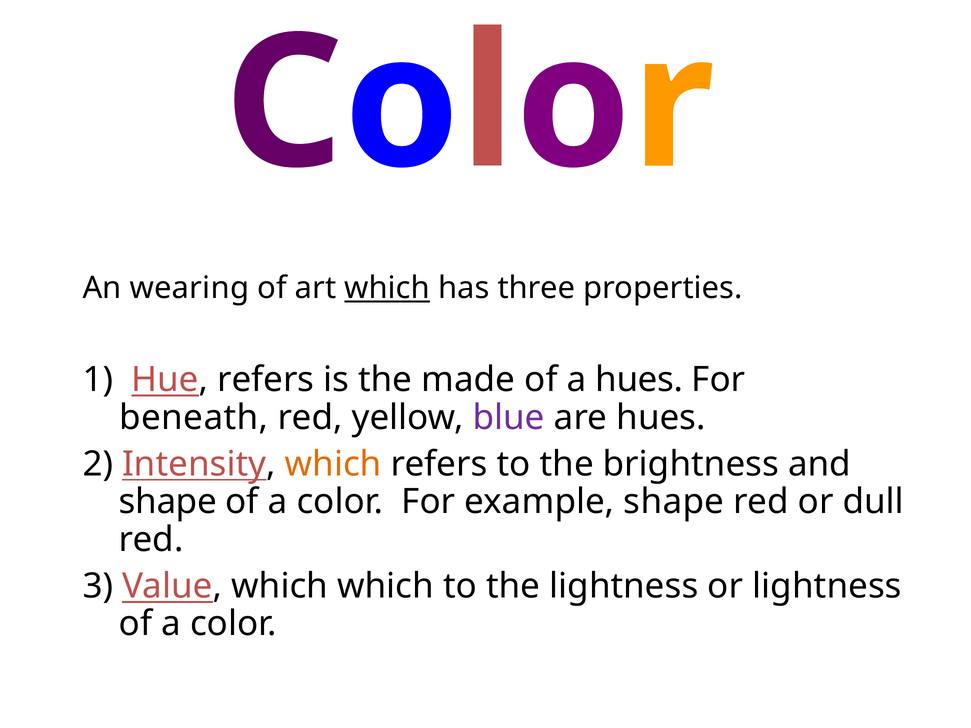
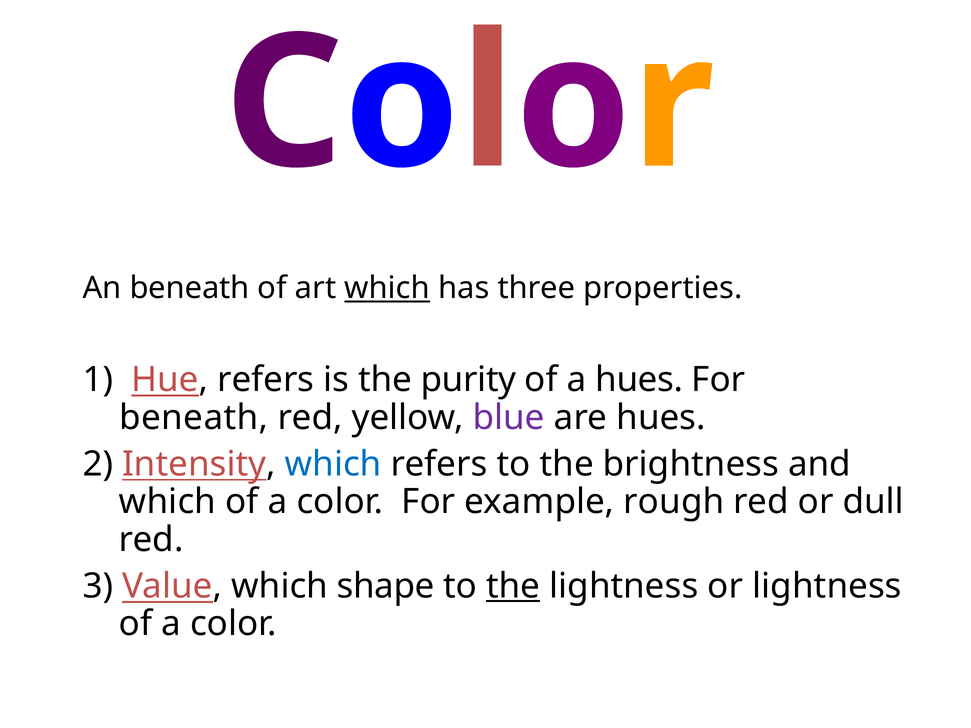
An wearing: wearing -> beneath
made: made -> purity
which at (333, 464) colour: orange -> blue
shape at (168, 502): shape -> which
example shape: shape -> rough
which which: which -> shape
the at (513, 586) underline: none -> present
